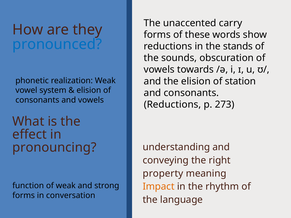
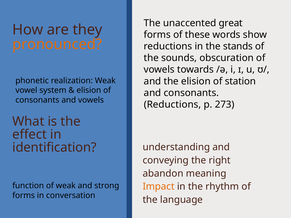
carry: carry -> great
pronounced colour: blue -> orange
pronouncing: pronouncing -> identification
property: property -> abandon
